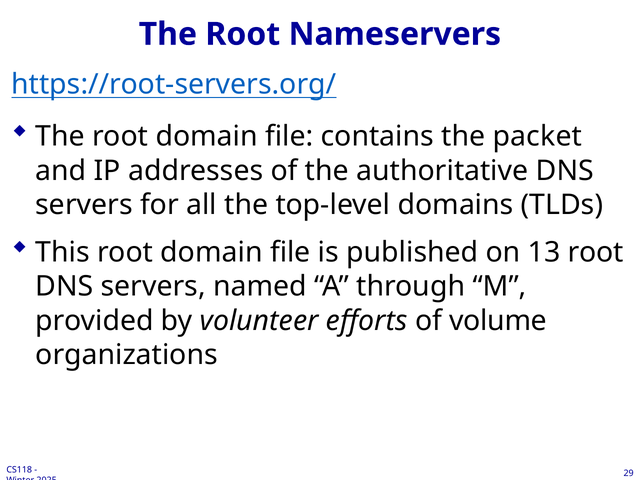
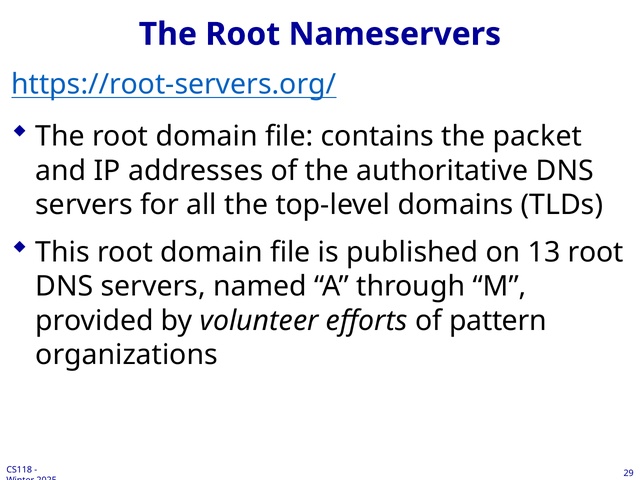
volume: volume -> pattern
